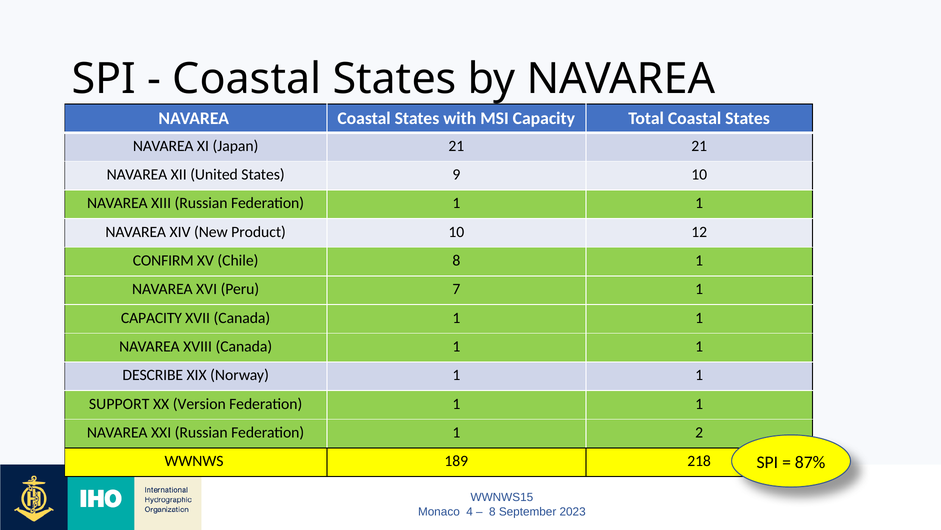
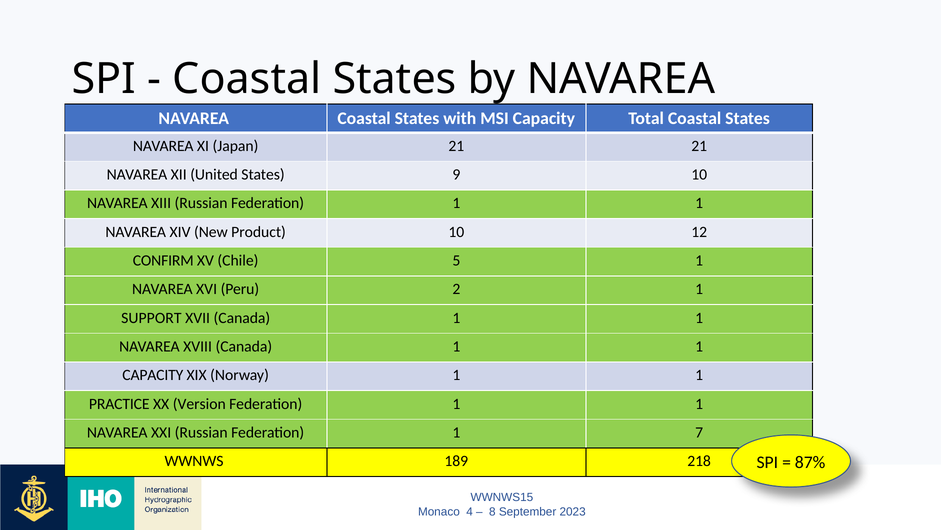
Chile 8: 8 -> 5
7: 7 -> 2
CAPACITY at (151, 317): CAPACITY -> SUPPORT
DESCRIBE at (153, 375): DESCRIBE -> CAPACITY
SUPPORT: SUPPORT -> PRACTICE
2: 2 -> 7
